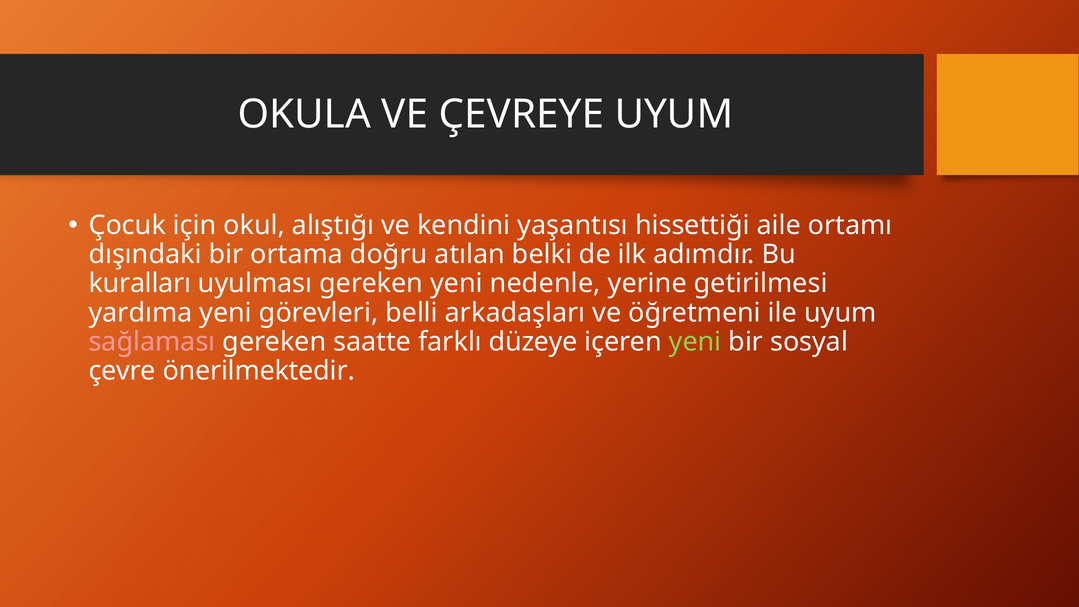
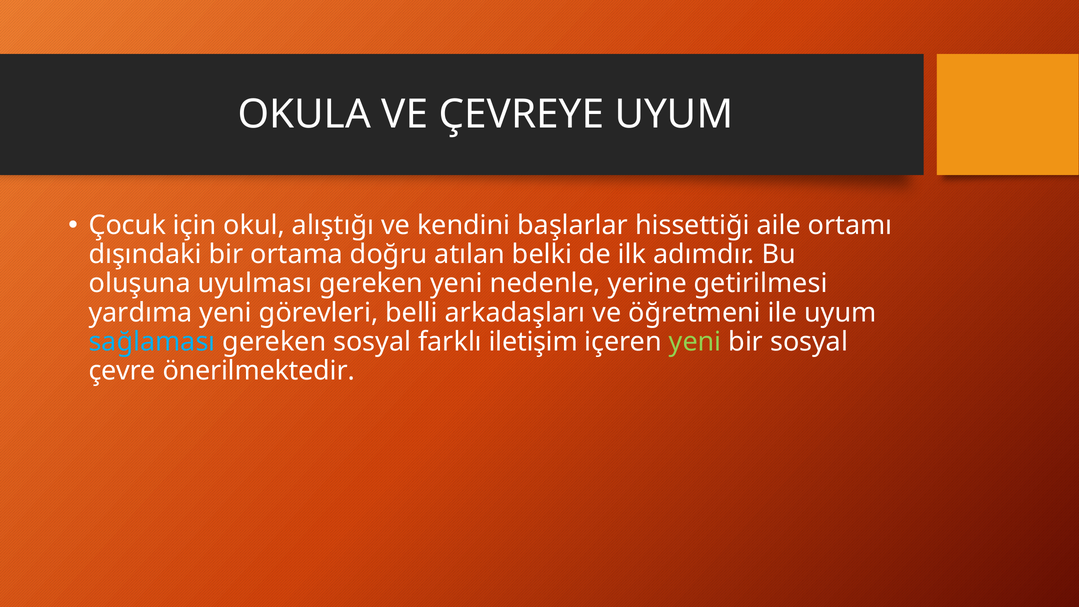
yaşantısı: yaşantısı -> başlarlar
kuralları: kuralları -> oluşuna
sağlaması colour: pink -> light blue
gereken saatte: saatte -> sosyal
düzeye: düzeye -> iletişim
